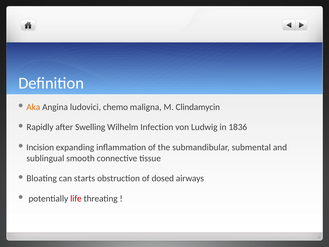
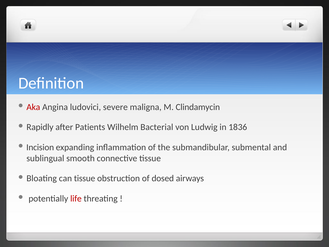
Aka colour: orange -> red
chemo: chemo -> severe
Swelling: Swelling -> Patients
Infection: Infection -> Bacterial
can starts: starts -> tissue
